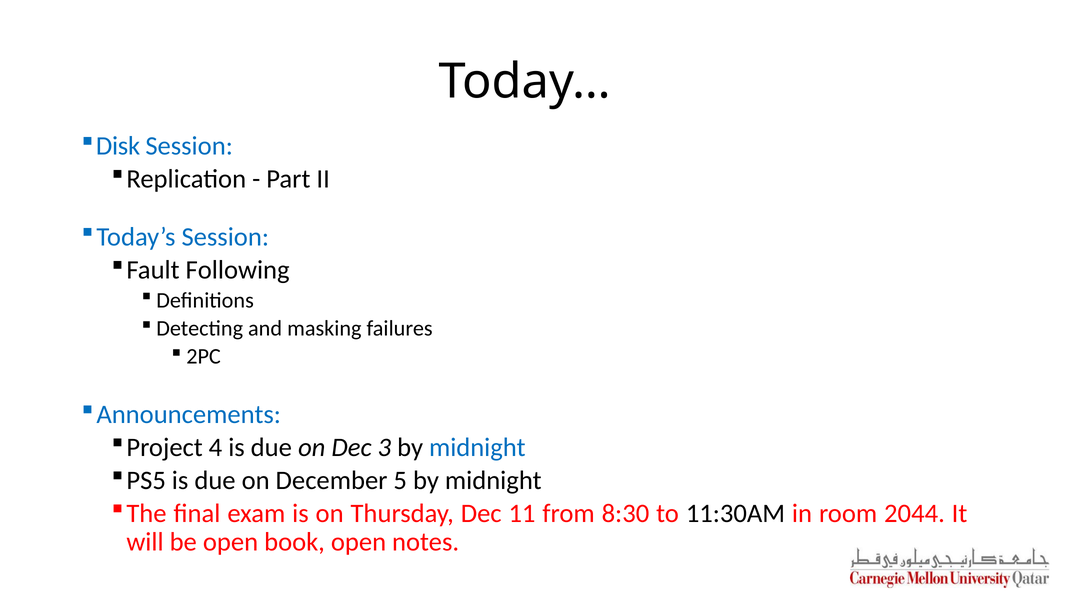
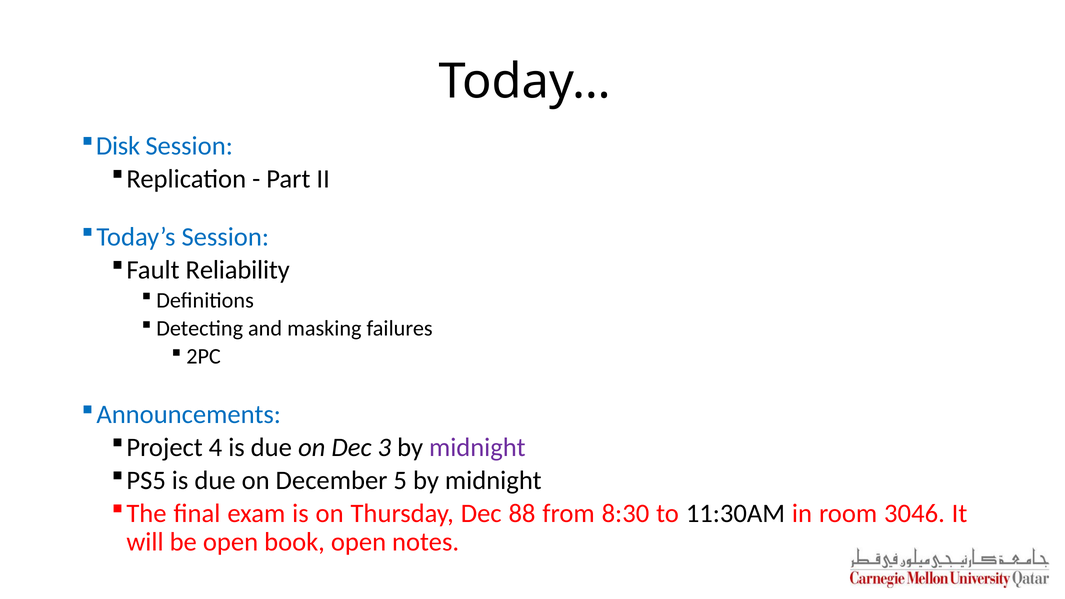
Following: Following -> Reliability
midnight at (477, 447) colour: blue -> purple
11: 11 -> 88
2044: 2044 -> 3046
